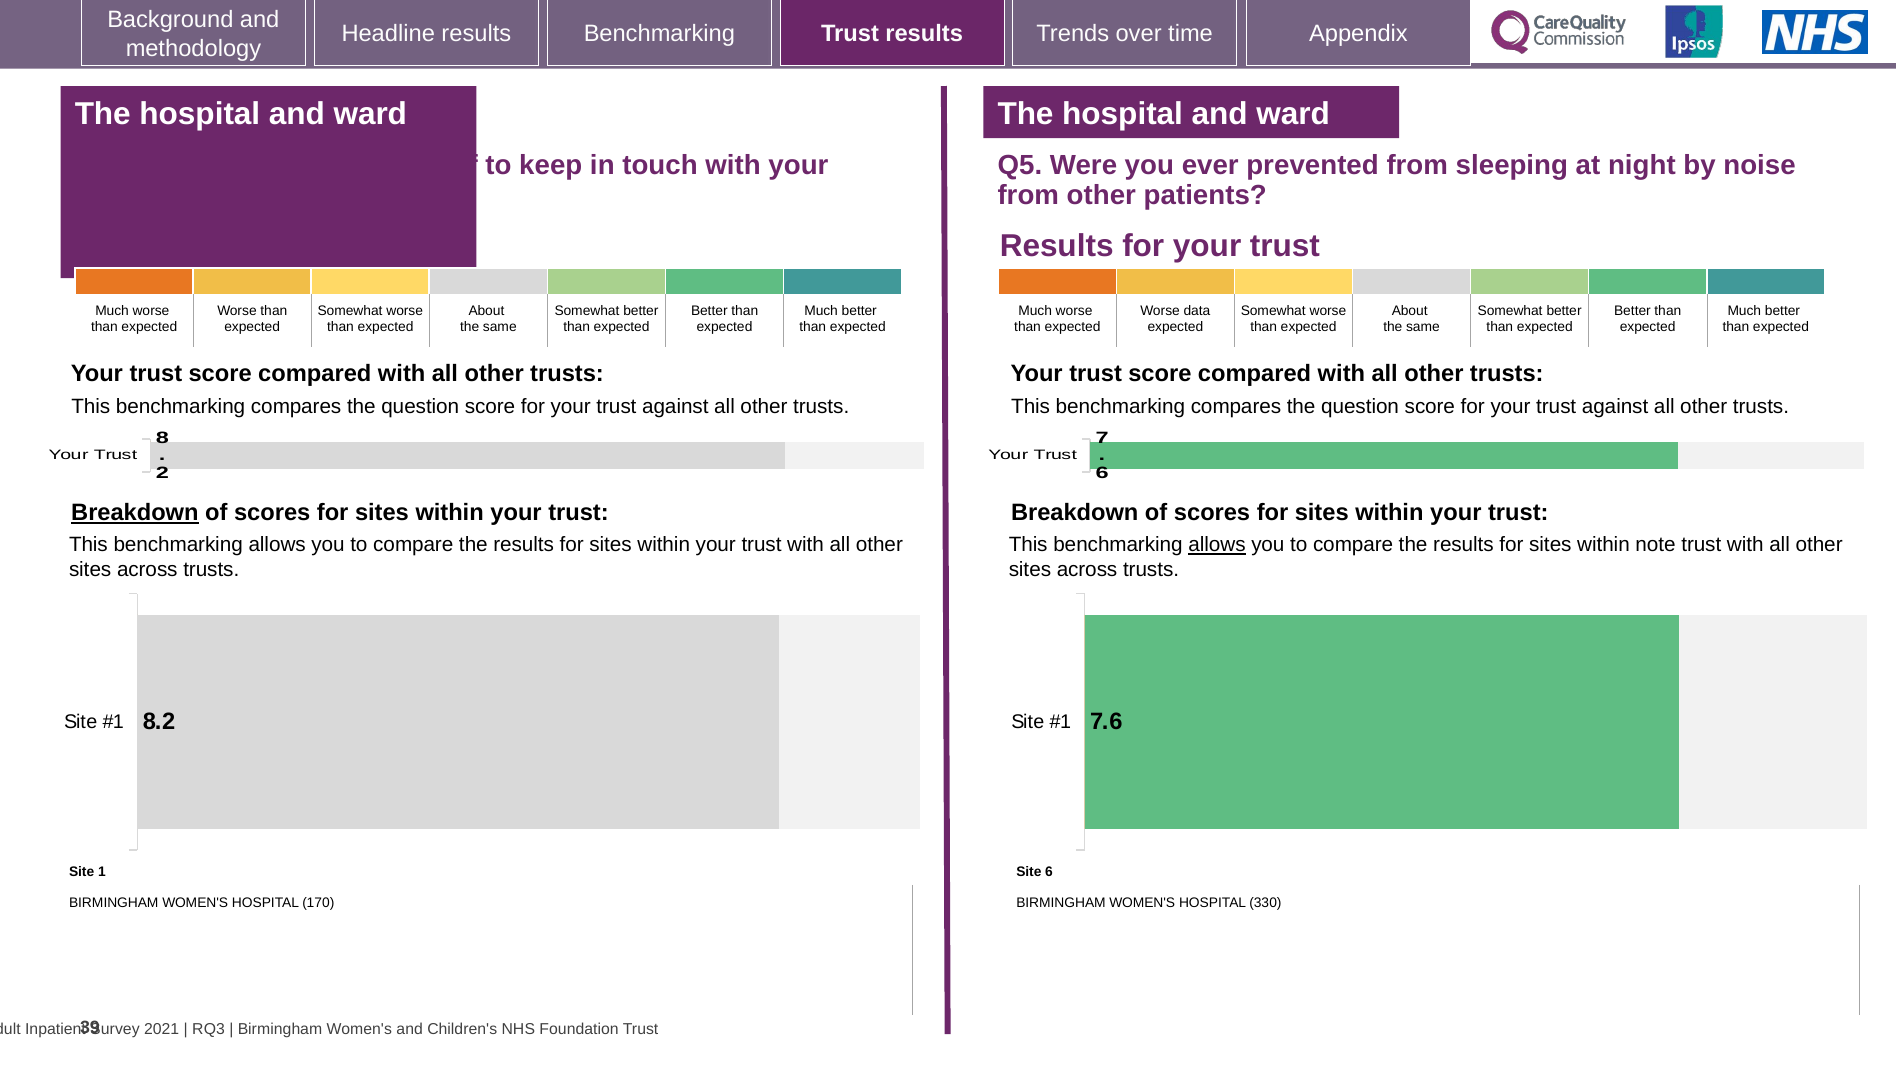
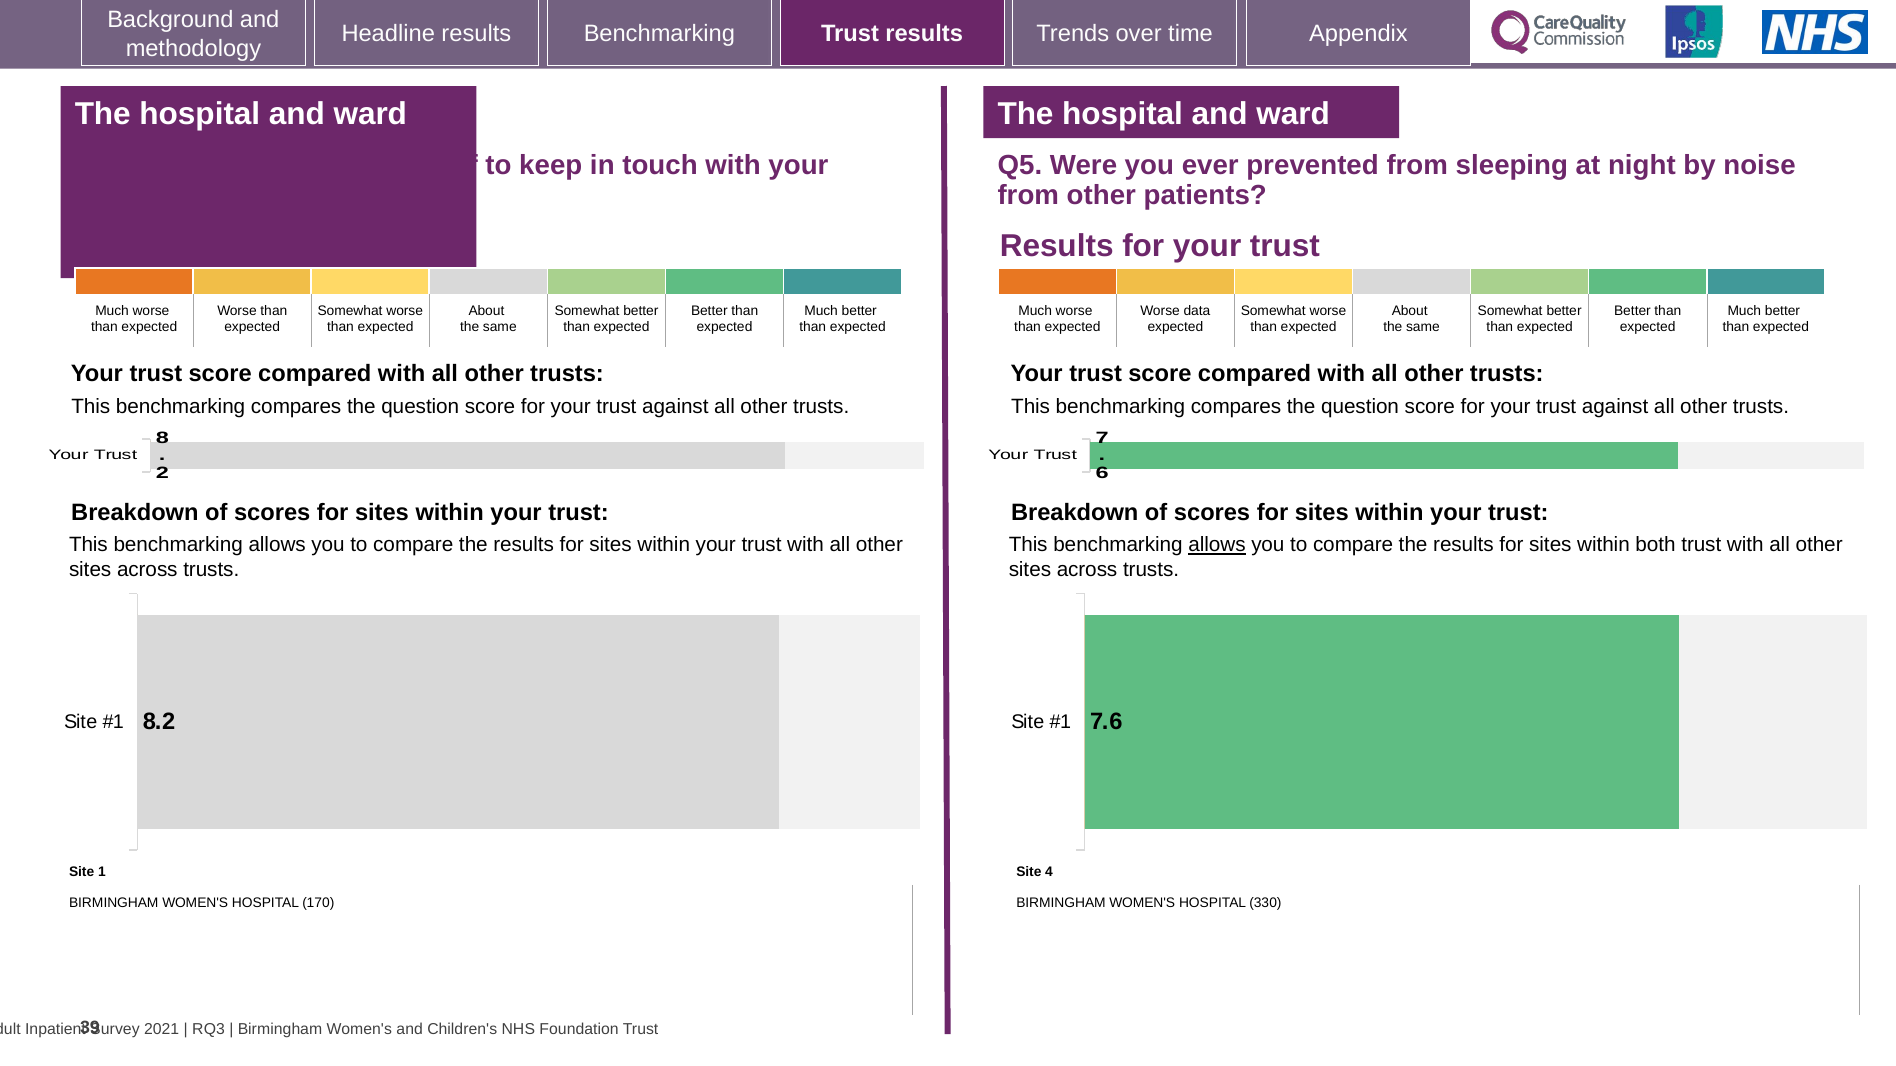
Breakdown at (135, 513) underline: present -> none
note: note -> both
Site 6: 6 -> 4
